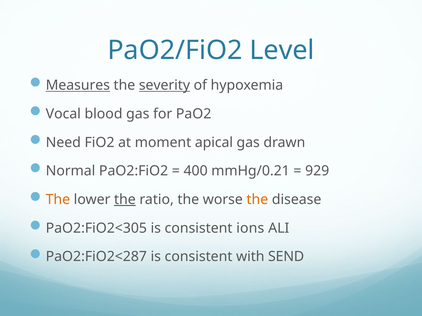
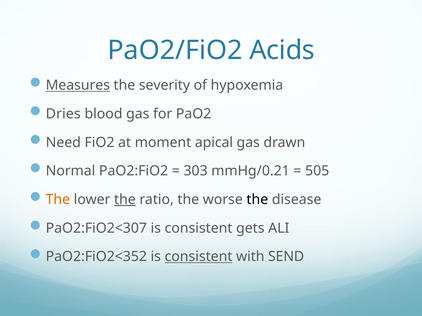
Level: Level -> Acids
severity underline: present -> none
Vocal: Vocal -> Dries
400: 400 -> 303
929: 929 -> 505
the at (257, 200) colour: orange -> black
PaO2:FiO2<305: PaO2:FiO2<305 -> PaO2:FiO2<307
ions: ions -> gets
PaO2:FiO2<287: PaO2:FiO2<287 -> PaO2:FiO2<352
consistent at (199, 257) underline: none -> present
